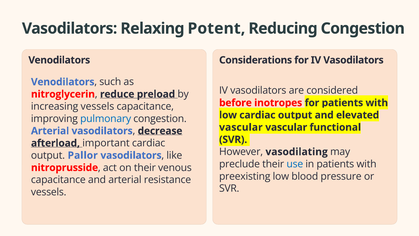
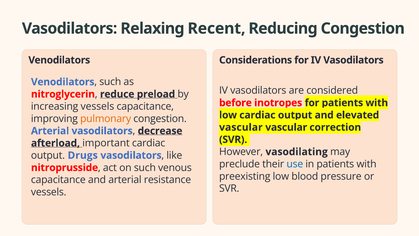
Potent: Potent -> Recent
pulmonary colour: blue -> orange
functional: functional -> correction
Pallor: Pallor -> Drugs
on their: their -> such
